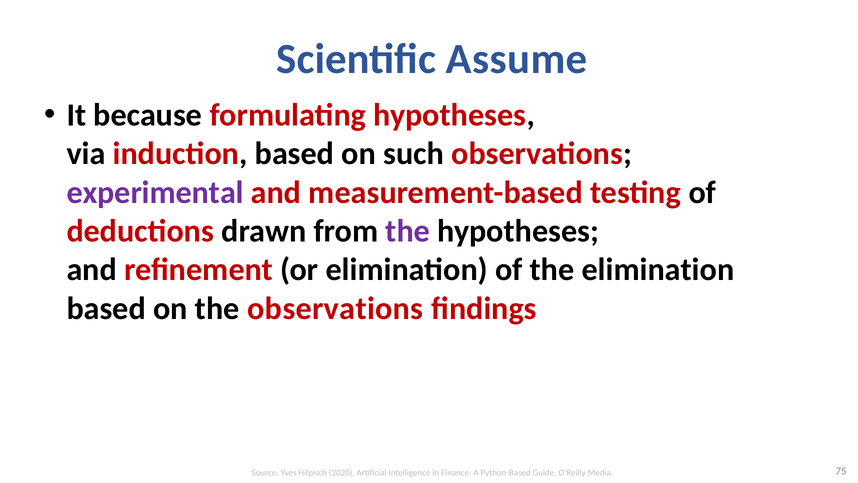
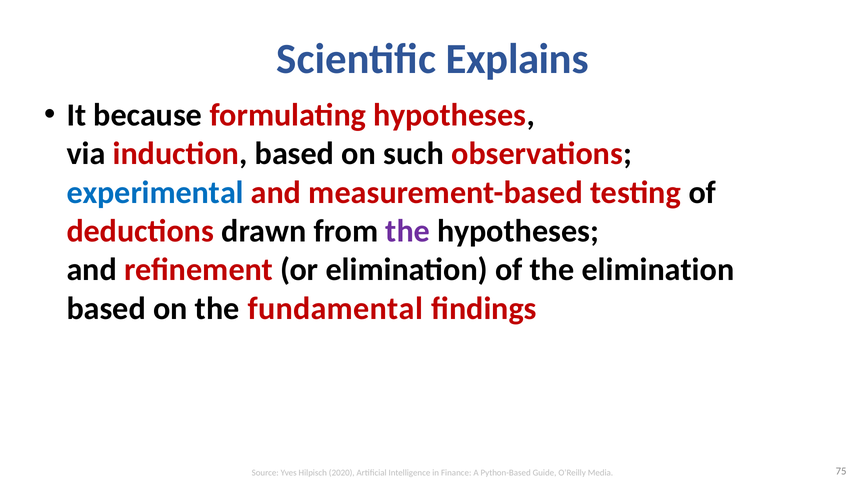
Assume: Assume -> Explains
experimental colour: purple -> blue
the observations: observations -> fundamental
